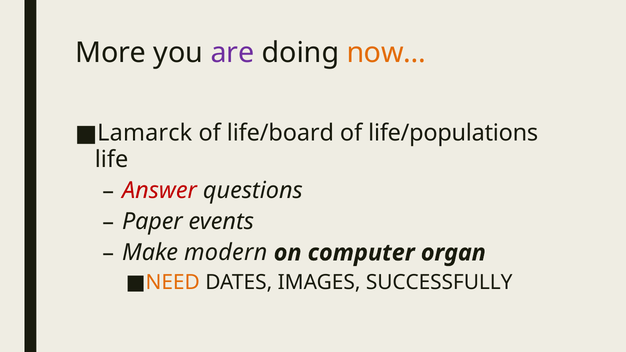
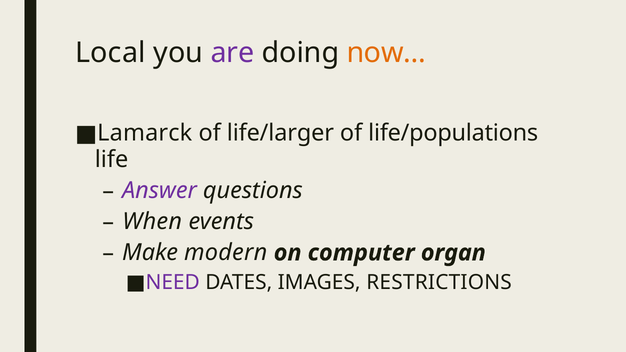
More: More -> Local
life/board: life/board -> life/larger
Answer colour: red -> purple
Paper: Paper -> When
NEED colour: orange -> purple
SUCCESSFULLY: SUCCESSFULLY -> RESTRICTIONS
